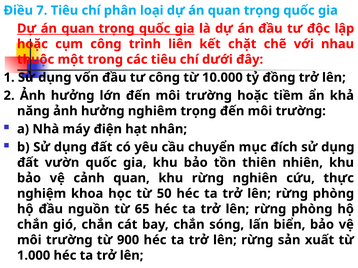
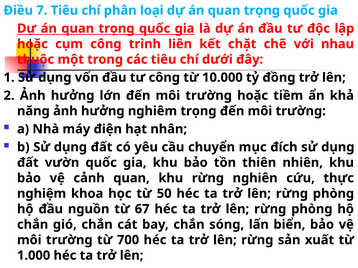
65: 65 -> 67
900: 900 -> 700
